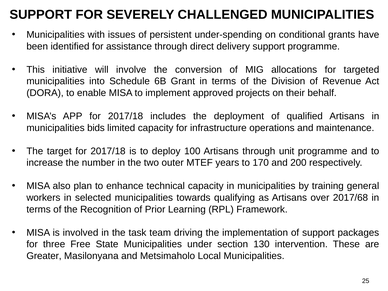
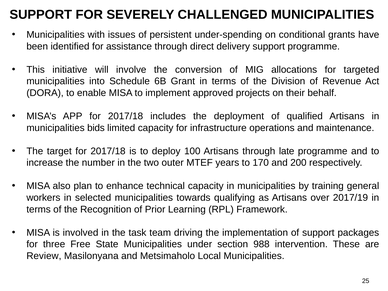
unit: unit -> late
2017/68: 2017/68 -> 2017/19
130: 130 -> 988
Greater: Greater -> Review
